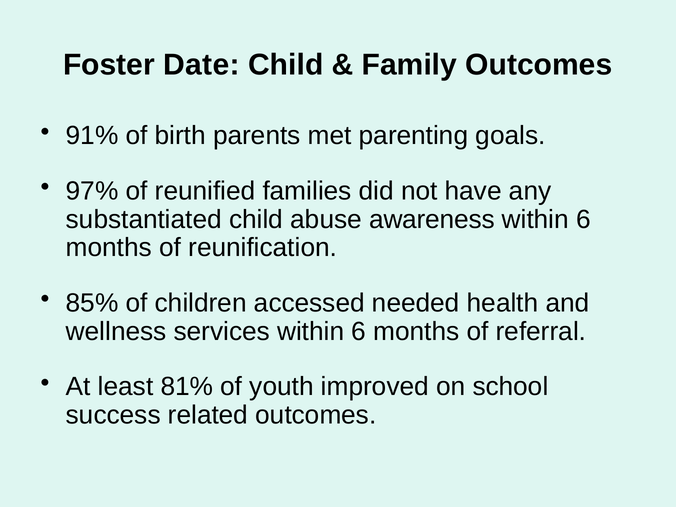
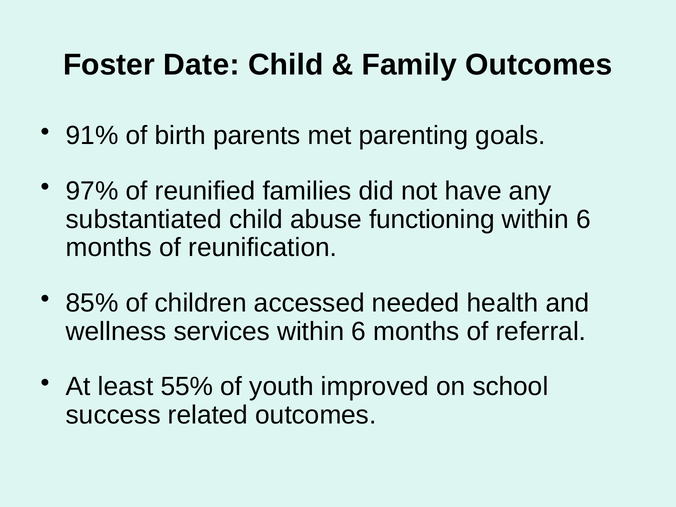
awareness: awareness -> functioning
81%: 81% -> 55%
